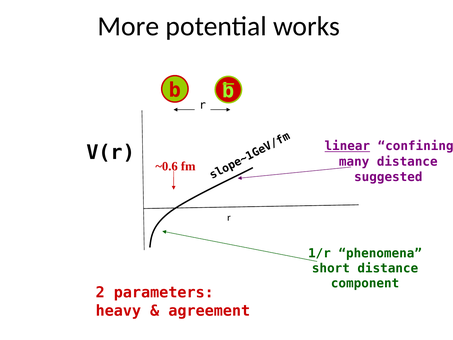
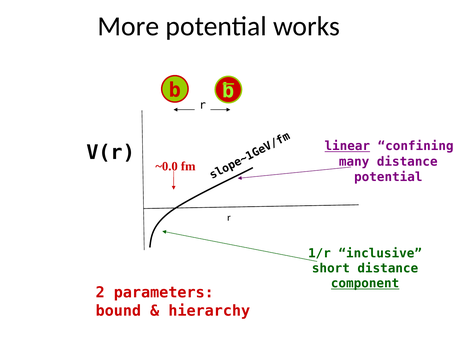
~0.6: ~0.6 -> ~0.0
suggested at (388, 177): suggested -> potential
phenomena: phenomena -> inclusive
component underline: none -> present
heavy: heavy -> bound
agreement: agreement -> hierarchy
